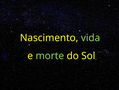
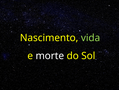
morte colour: light green -> white
